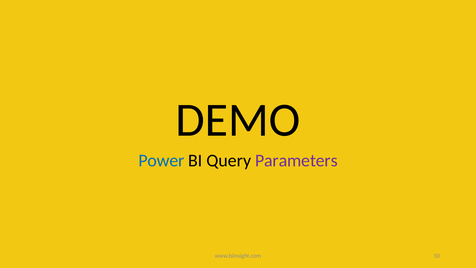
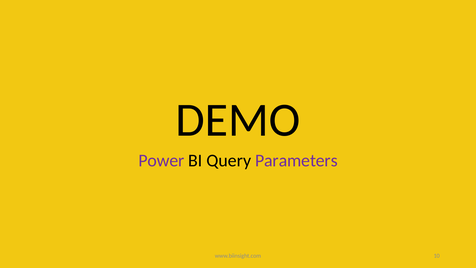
Power colour: blue -> purple
